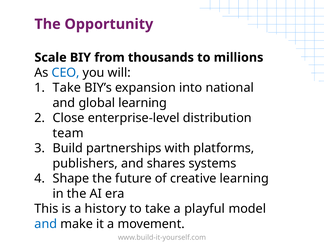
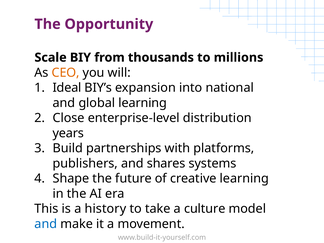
CEO colour: blue -> orange
Take at (67, 88): Take -> Ideal
team: team -> years
playful: playful -> culture
